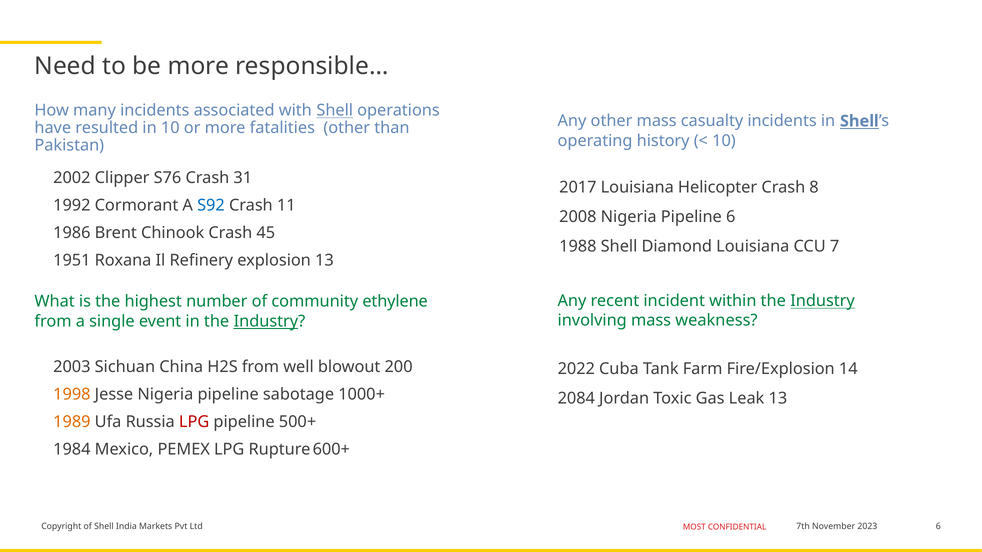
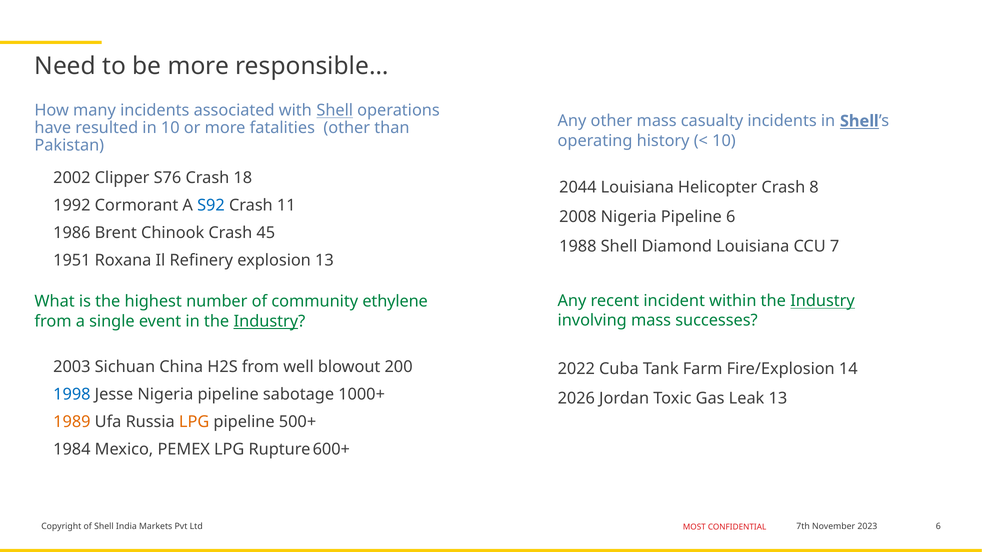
31: 31 -> 18
2017: 2017 -> 2044
weakness: weakness -> successes
1998 colour: orange -> blue
2084: 2084 -> 2026
LPG at (194, 422) colour: red -> orange
